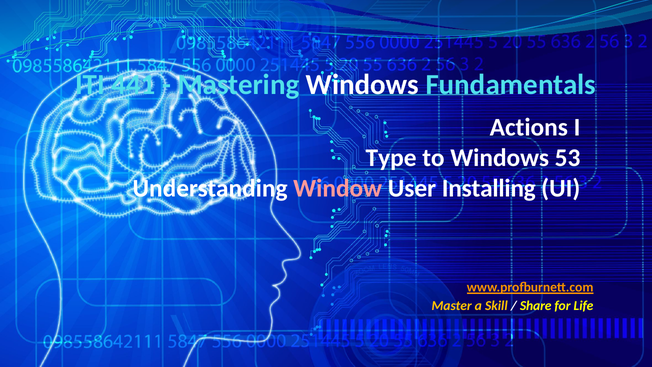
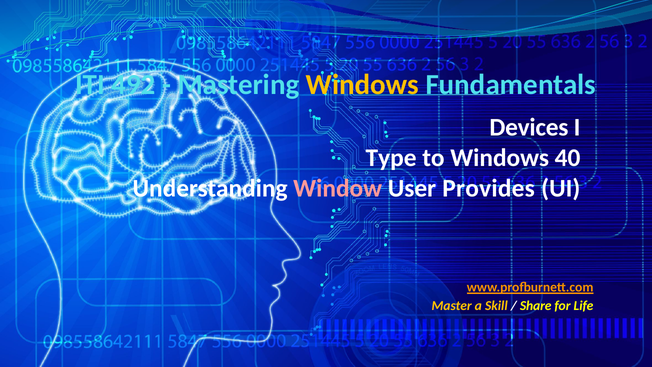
441: 441 -> 492
Windows at (362, 85) colour: white -> yellow
Actions: Actions -> Devices
53: 53 -> 40
Installing: Installing -> Provides
